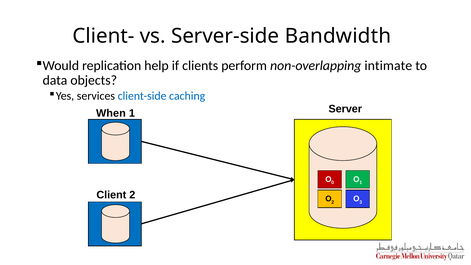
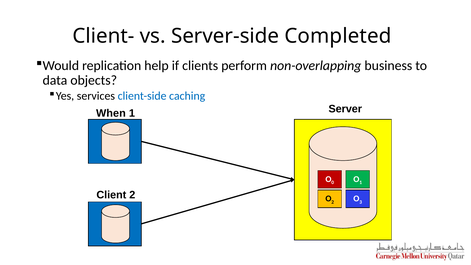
Bandwidth: Bandwidth -> Completed
intimate: intimate -> business
